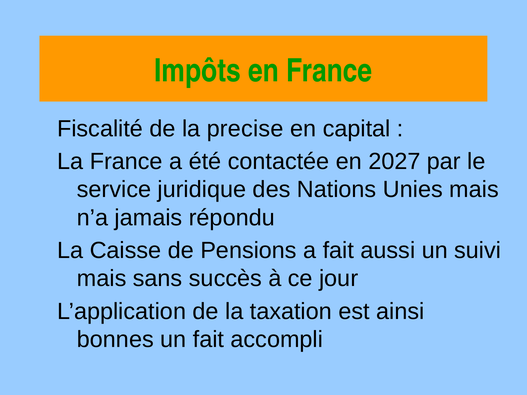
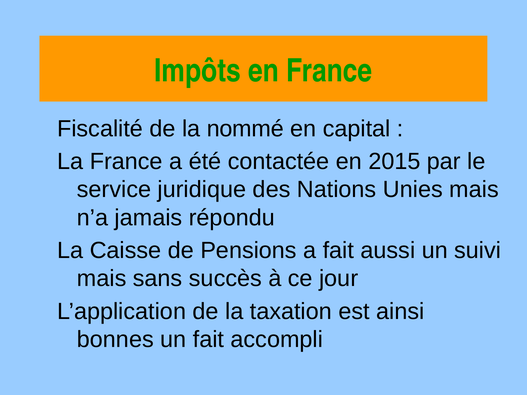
precise: precise -> nommé
2027: 2027 -> 2015
